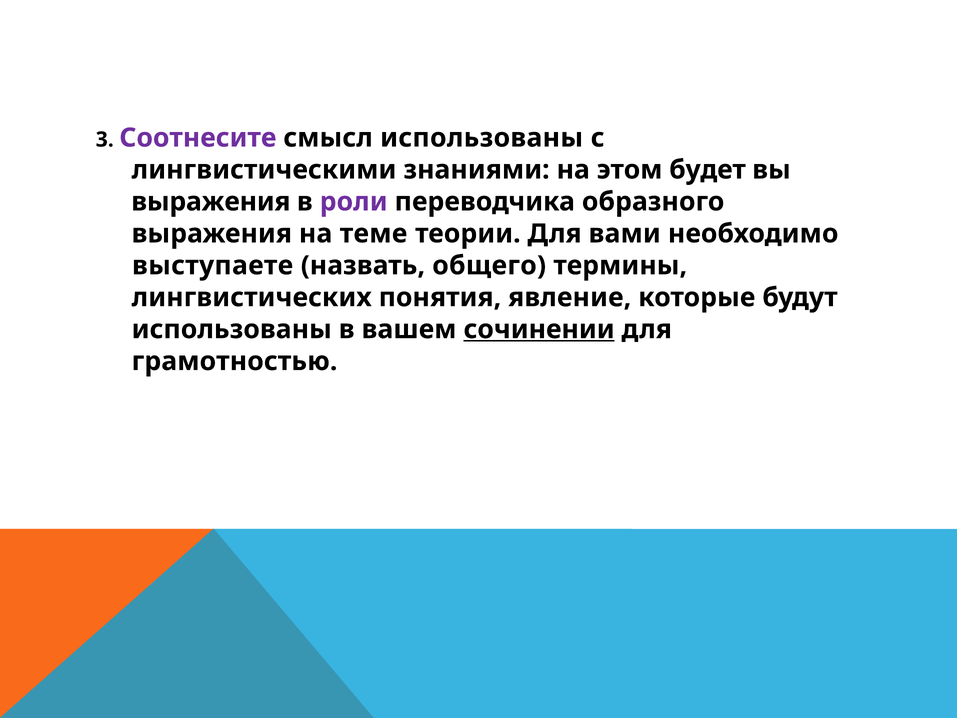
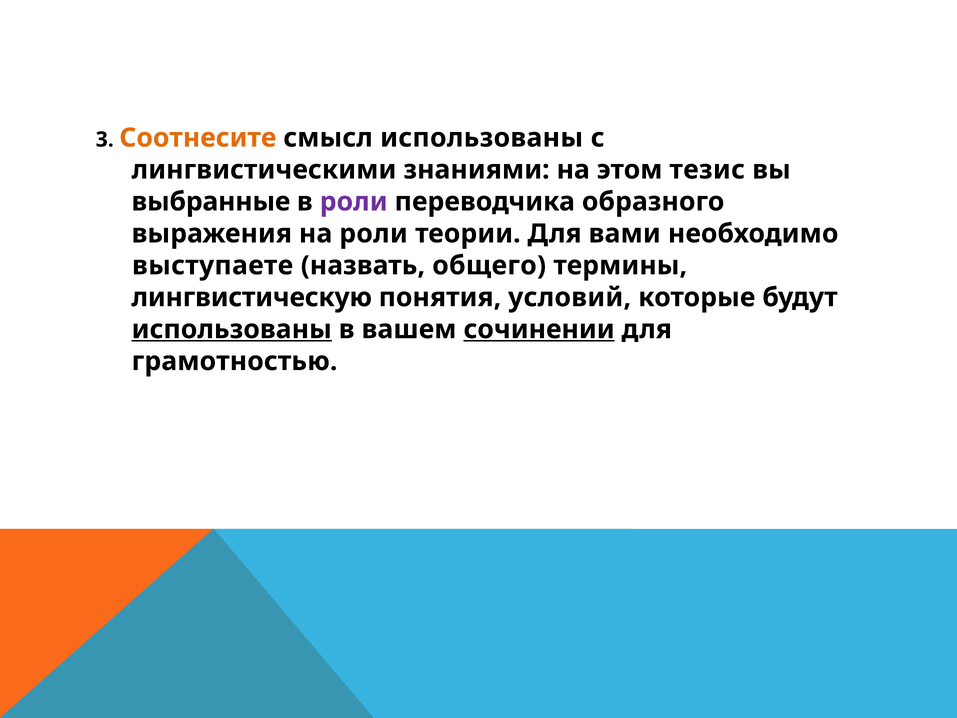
Соотнесите colour: purple -> orange
будет: будет -> тезис
выражения at (211, 202): выражения -> выбранные
на теме: теме -> роли
лингвистических: лингвистических -> лингвистическую
явление: явление -> условий
использованы at (232, 329) underline: none -> present
